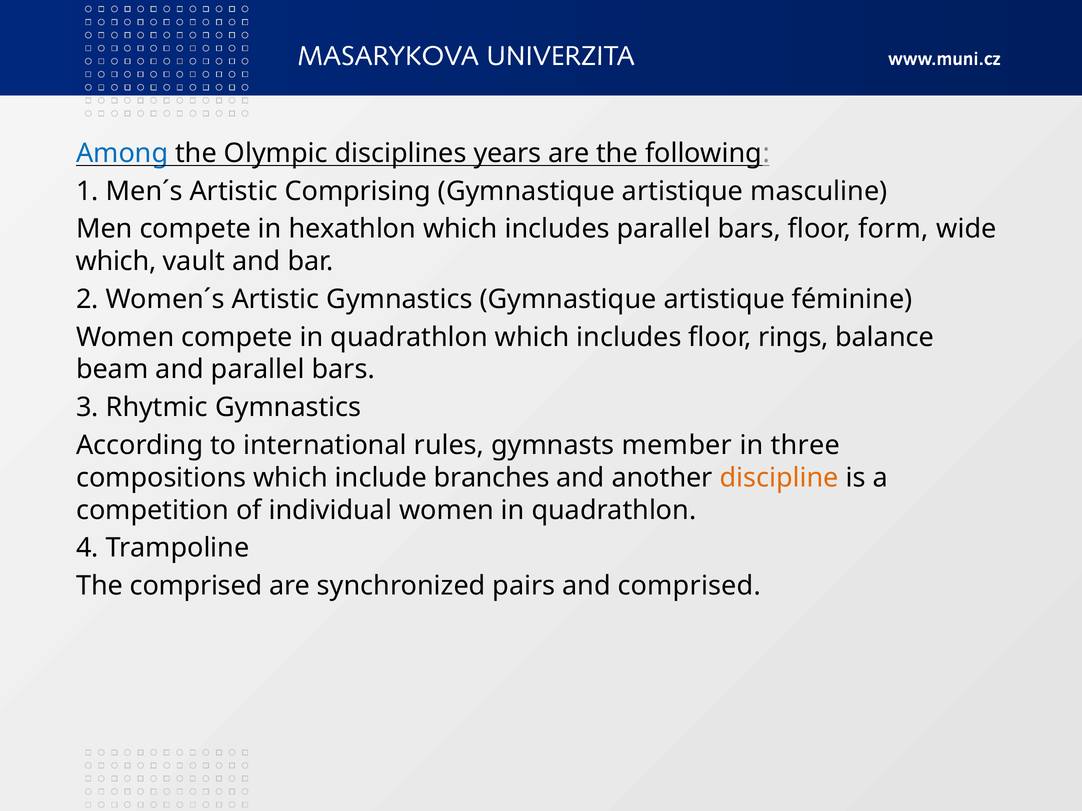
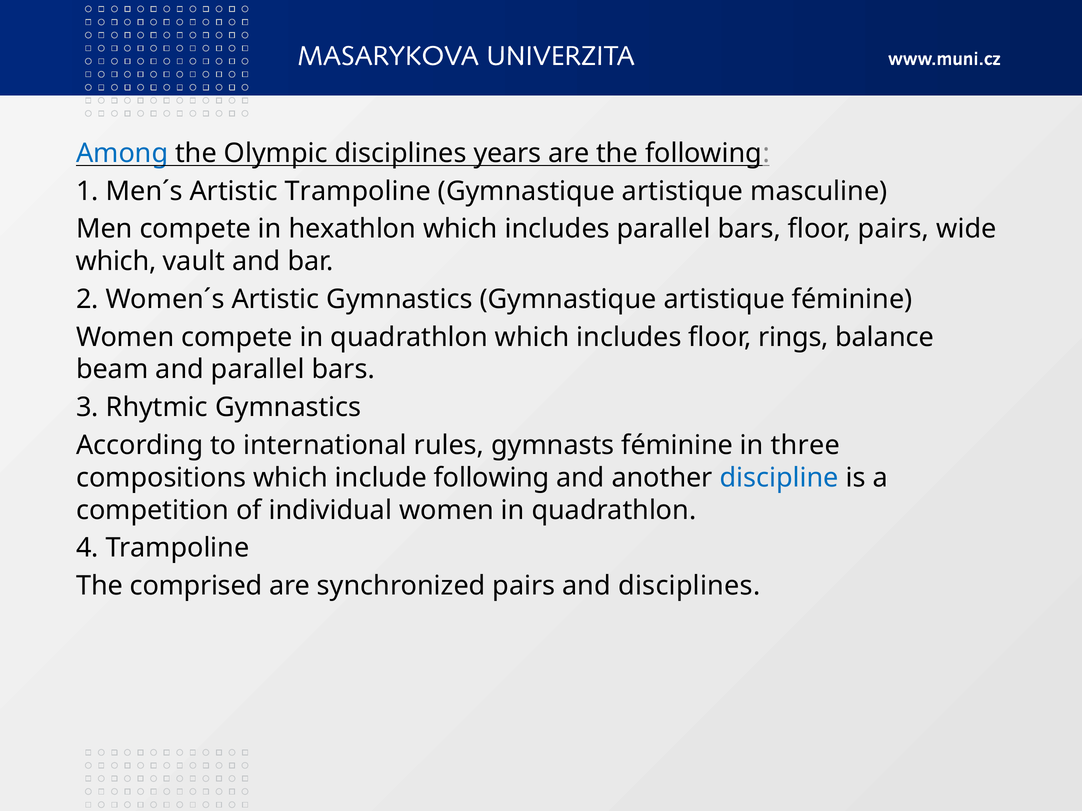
Artistic Comprising: Comprising -> Trampoline
floor form: form -> pairs
gymnasts member: member -> féminine
include branches: branches -> following
discipline colour: orange -> blue
and comprised: comprised -> disciplines
